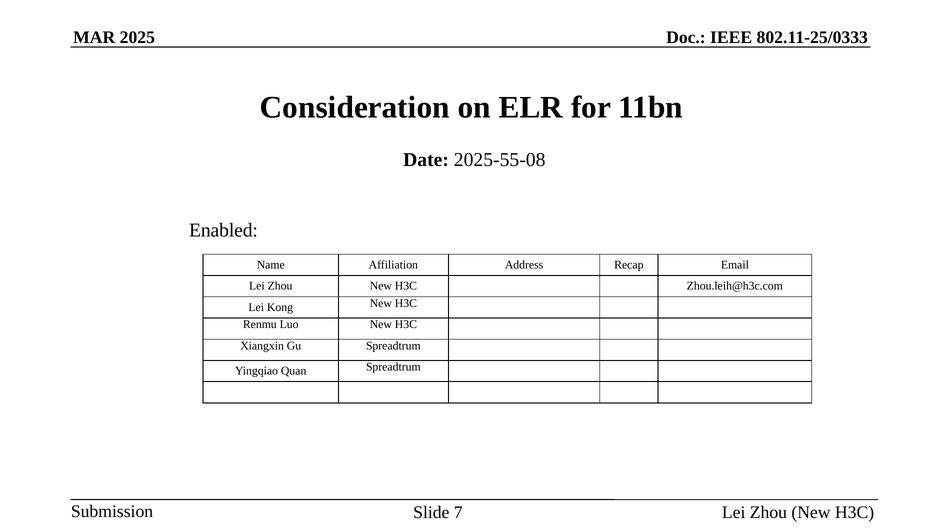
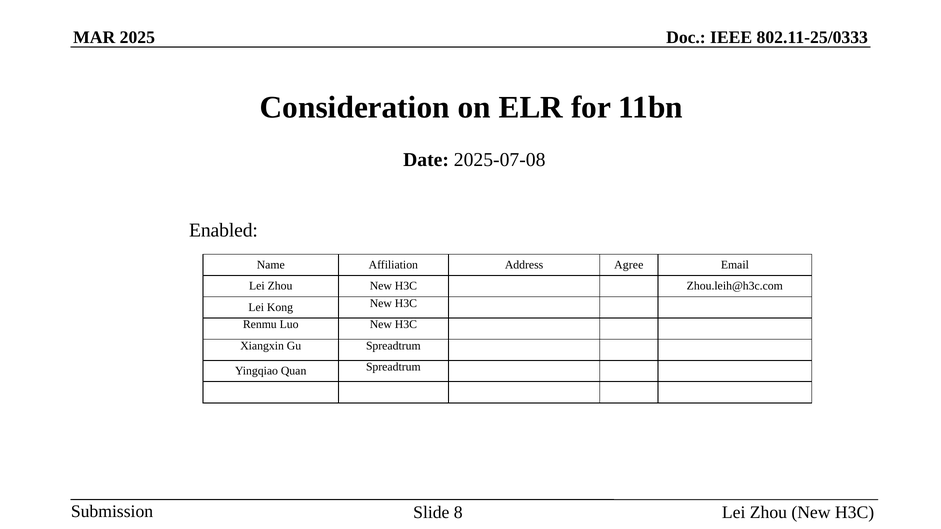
2025-55-08: 2025-55-08 -> 2025-07-08
Recap: Recap -> Agree
7: 7 -> 8
